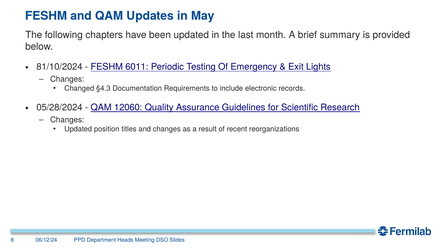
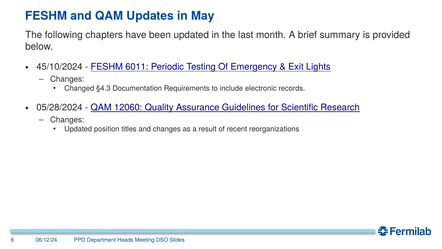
81/10/2024: 81/10/2024 -> 45/10/2024
